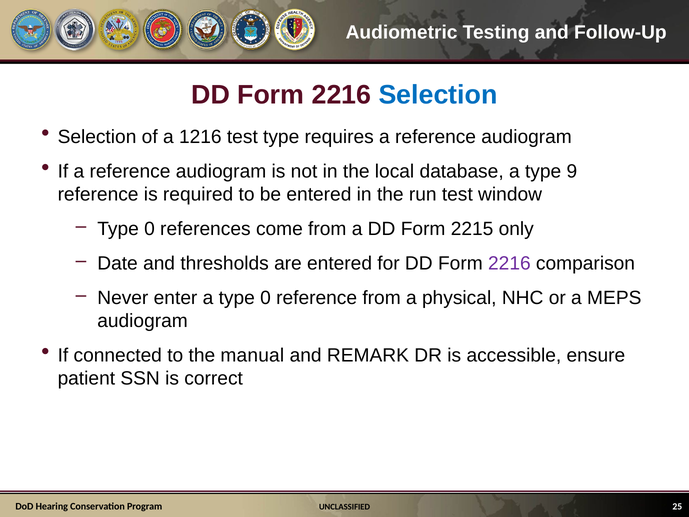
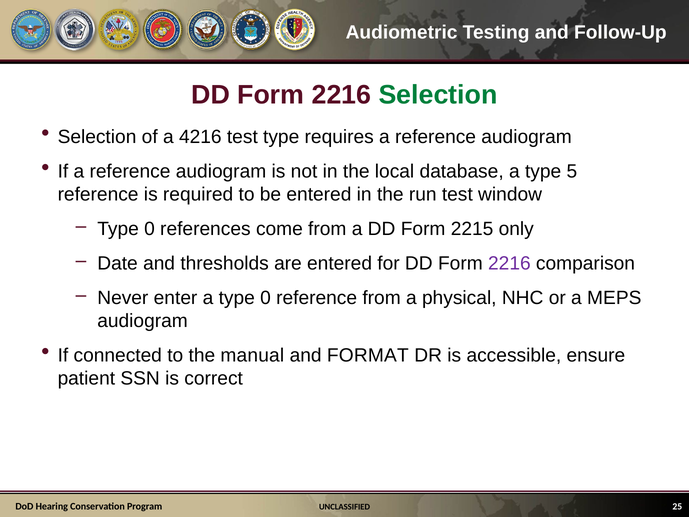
Selection at (438, 95) colour: blue -> green
1216: 1216 -> 4216
9: 9 -> 5
REMARK: REMARK -> FORMAT
